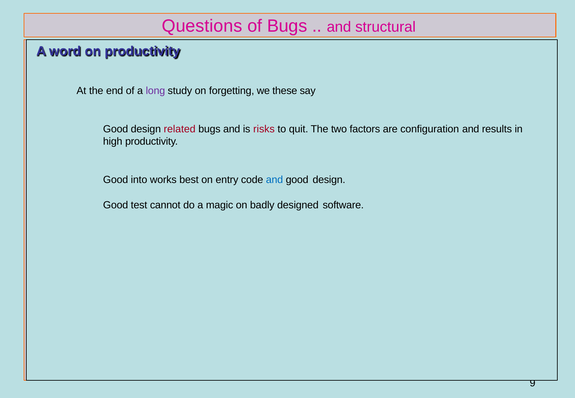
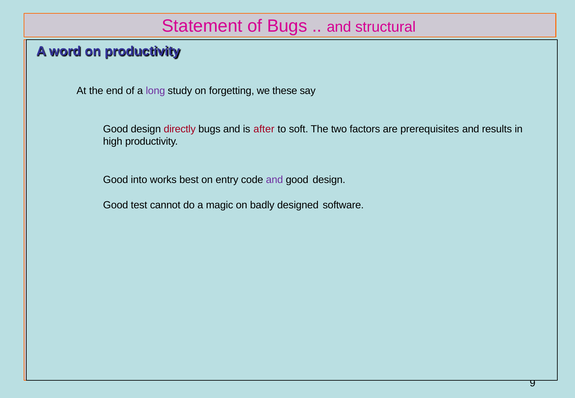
Questions: Questions -> Statement
related: related -> directly
risks: risks -> after
quit: quit -> soft
configuration: configuration -> prerequisites
and at (274, 180) colour: blue -> purple
